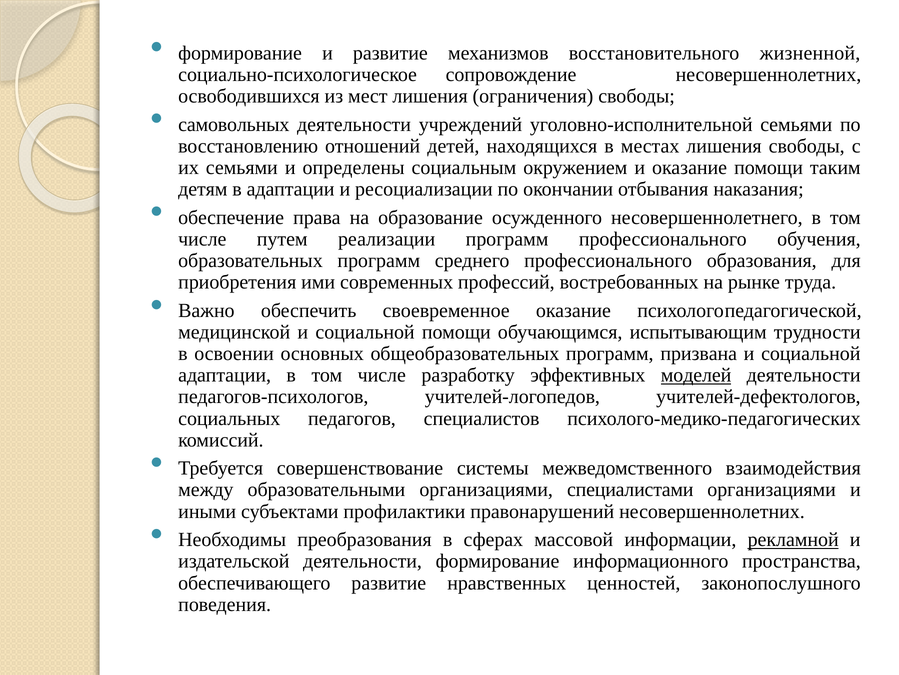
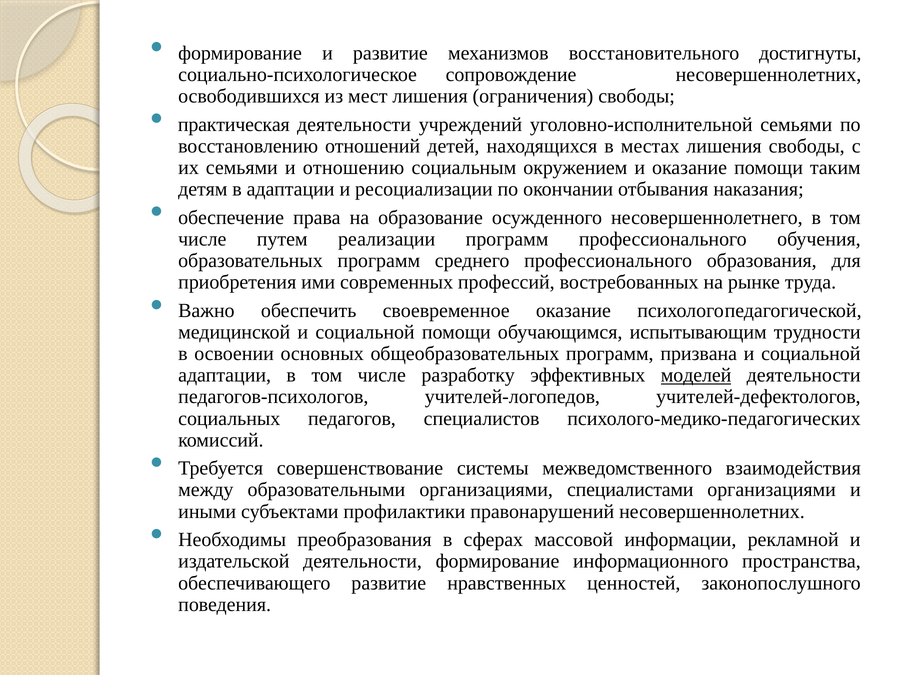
жизненной: жизненной -> достигнуты
самовольных: самовольных -> практическая
определены: определены -> отношению
рекламной underline: present -> none
